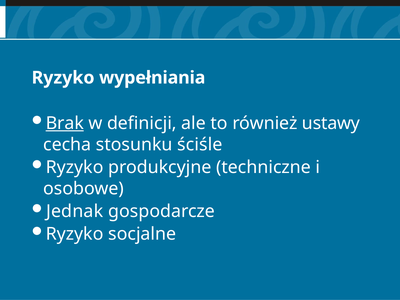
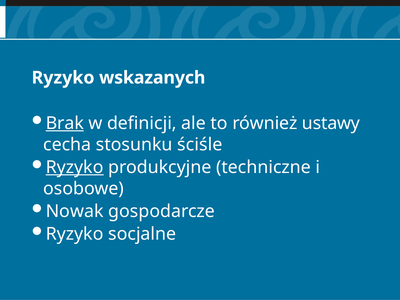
wypełniania: wypełniania -> wskazanych
Ryzyko at (75, 167) underline: none -> present
Jednak: Jednak -> Nowak
